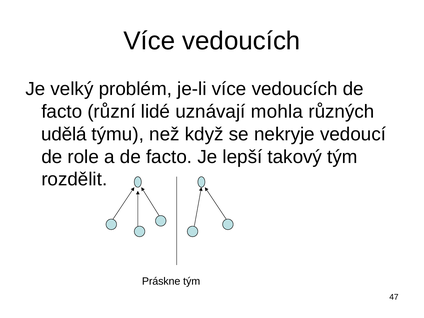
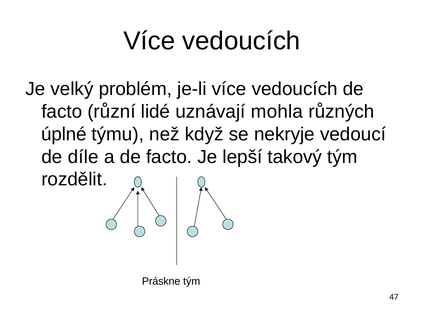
udělá: udělá -> úplné
role: role -> díle
